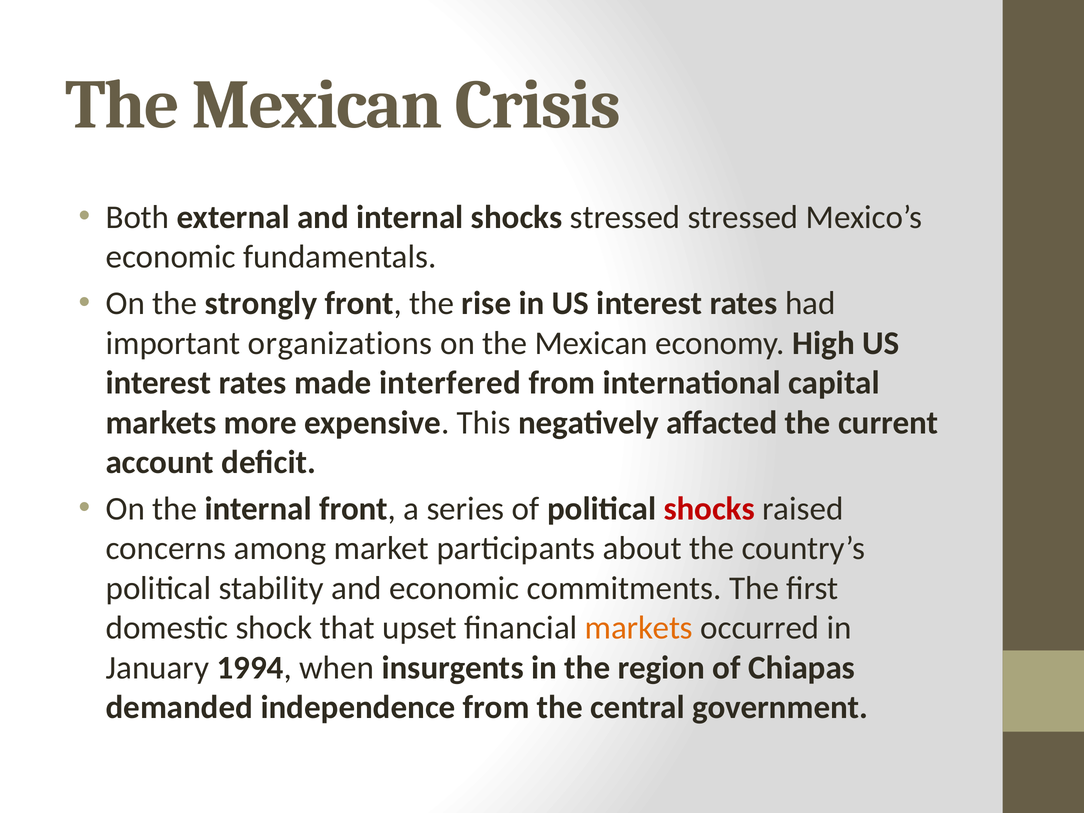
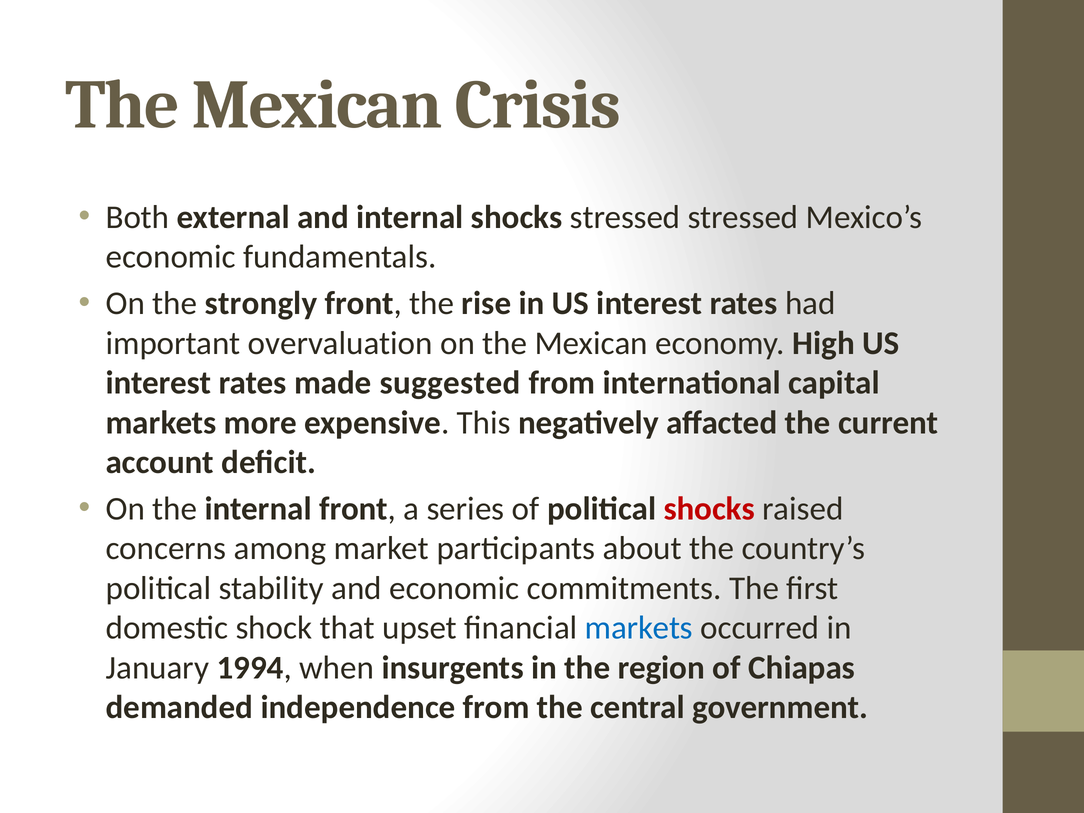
organizations: organizations -> overvaluation
interfered: interfered -> suggested
markets at (639, 628) colour: orange -> blue
